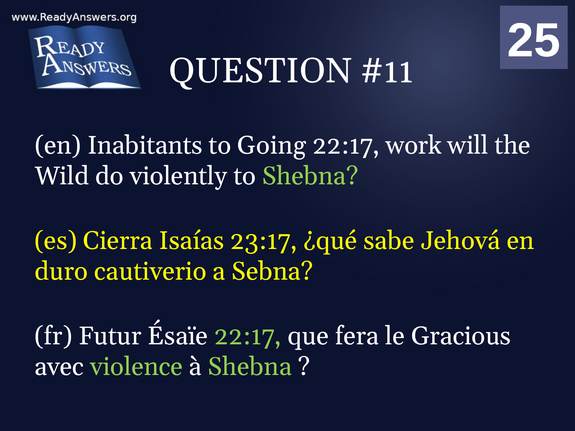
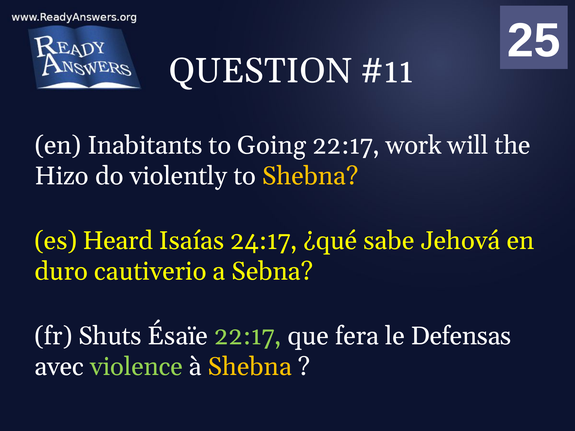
Wild: Wild -> Hizo
Shebna at (310, 176) colour: light green -> yellow
Cierra: Cierra -> Heard
23:17: 23:17 -> 24:17
Futur: Futur -> Shuts
Gracious: Gracious -> Defensas
Shebna at (250, 367) colour: light green -> yellow
